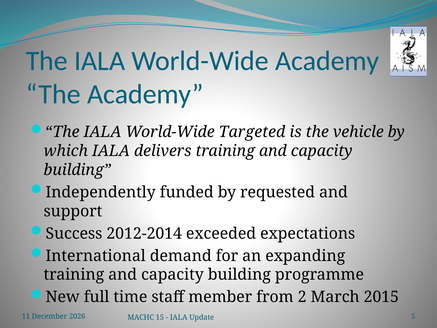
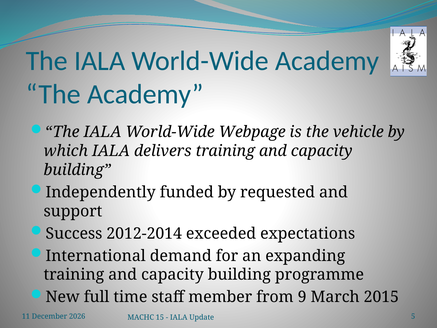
Targeted: Targeted -> Webpage
2: 2 -> 9
